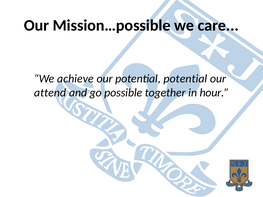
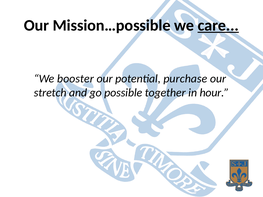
care underline: none -> present
achieve: achieve -> booster
potential potential: potential -> purchase
attend: attend -> stretch
